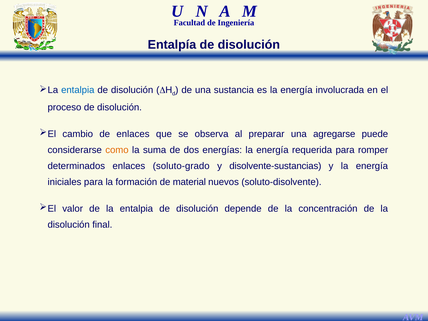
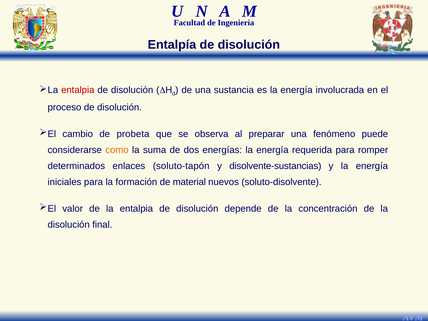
entalpia at (78, 90) colour: blue -> red
de enlaces: enlaces -> probeta
agregarse: agregarse -> fenómeno
soluto-grado: soluto-grado -> soluto-tapón
